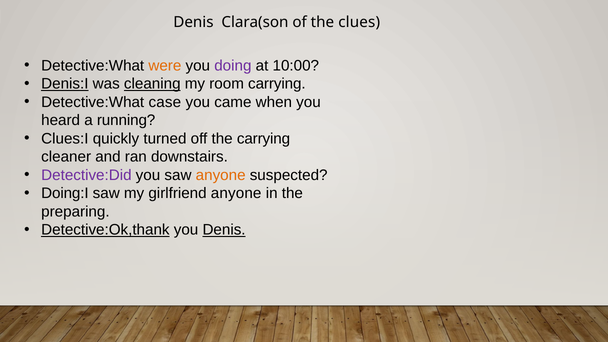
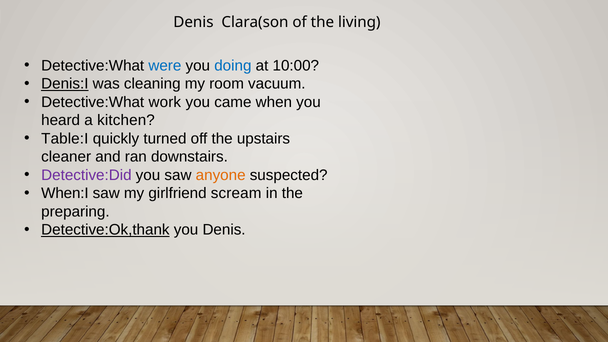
clues: clues -> living
were colour: orange -> blue
doing colour: purple -> blue
cleaning underline: present -> none
room carrying: carrying -> vacuum
case: case -> work
running: running -> kitchen
Clues:I: Clues:I -> Table:I
the carrying: carrying -> upstairs
Doing:I: Doing:I -> When:I
girlfriend anyone: anyone -> scream
Denis at (224, 230) underline: present -> none
